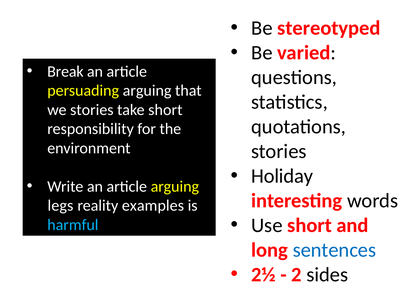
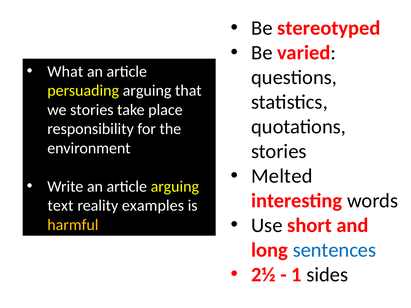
Break: Break -> What
take short: short -> place
Holiday: Holiday -> Melted
legs: legs -> text
harmful colour: light blue -> yellow
2: 2 -> 1
